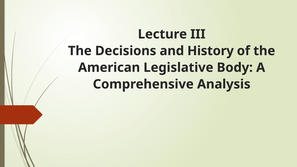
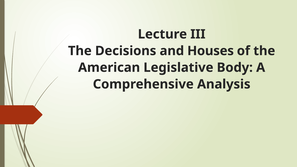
History: History -> Houses
